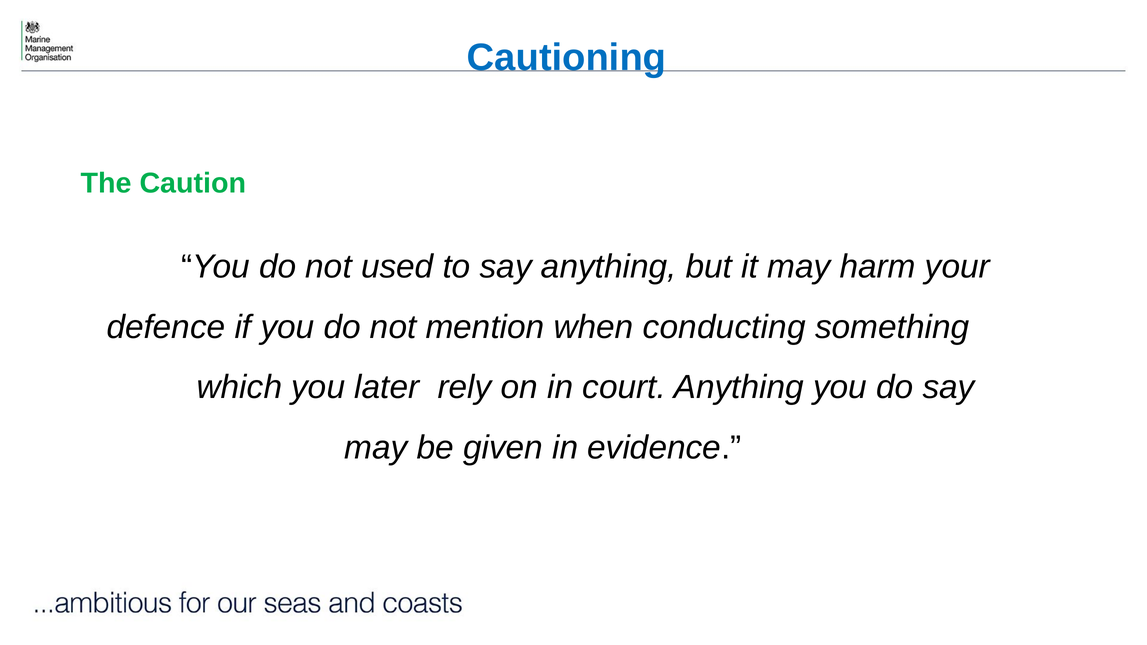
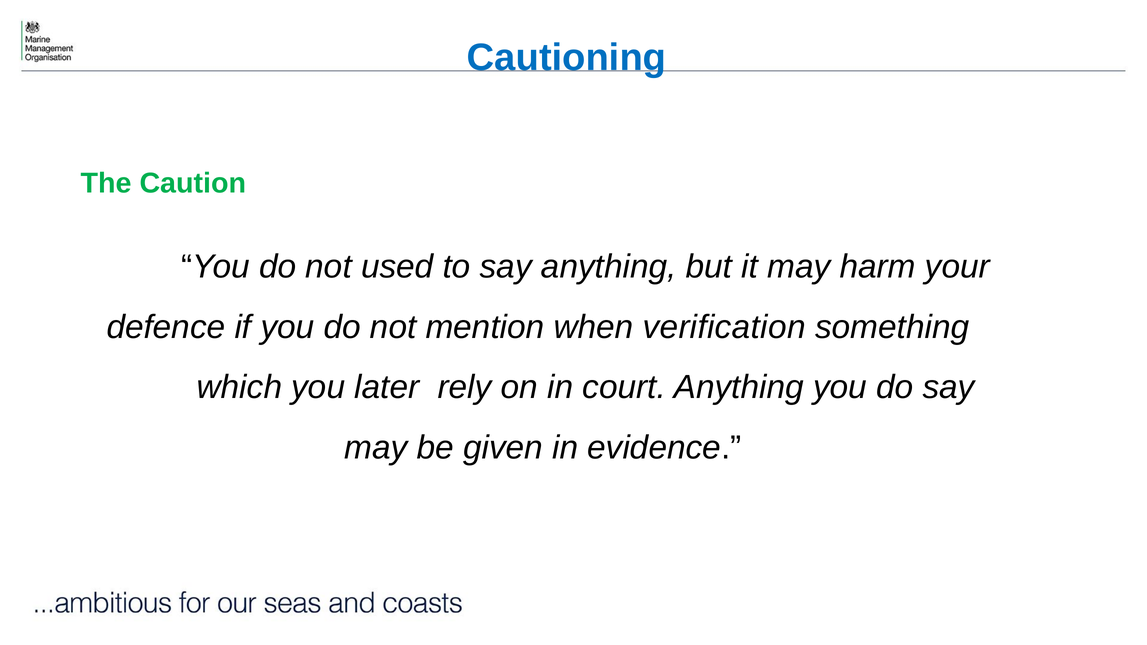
conducting: conducting -> verification
